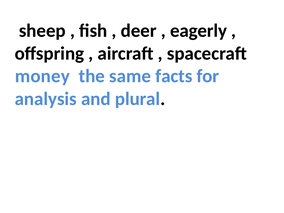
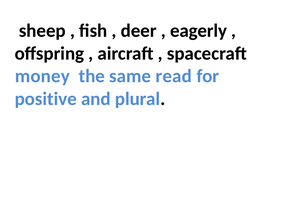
facts: facts -> read
analysis: analysis -> positive
